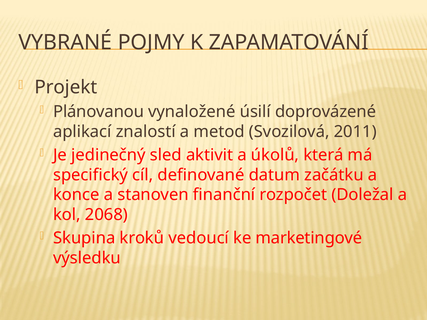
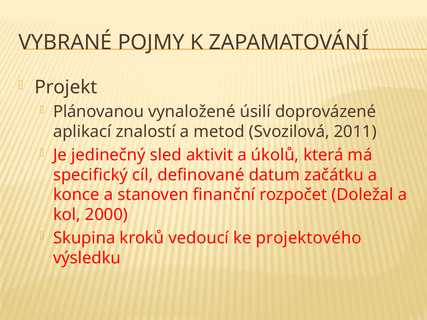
2068: 2068 -> 2000
marketingové: marketingové -> projektového
